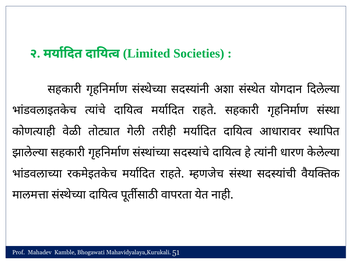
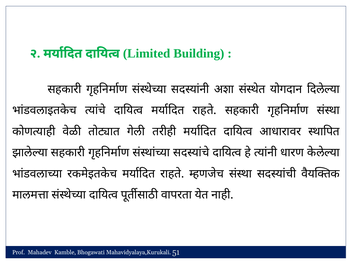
Societies: Societies -> Building
